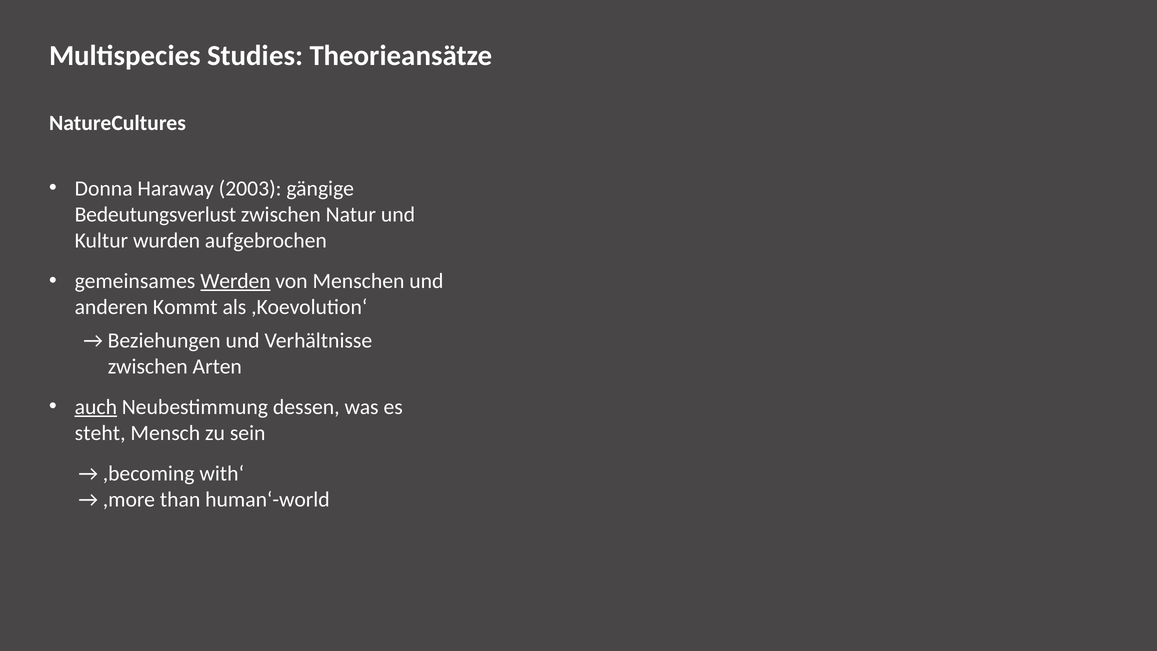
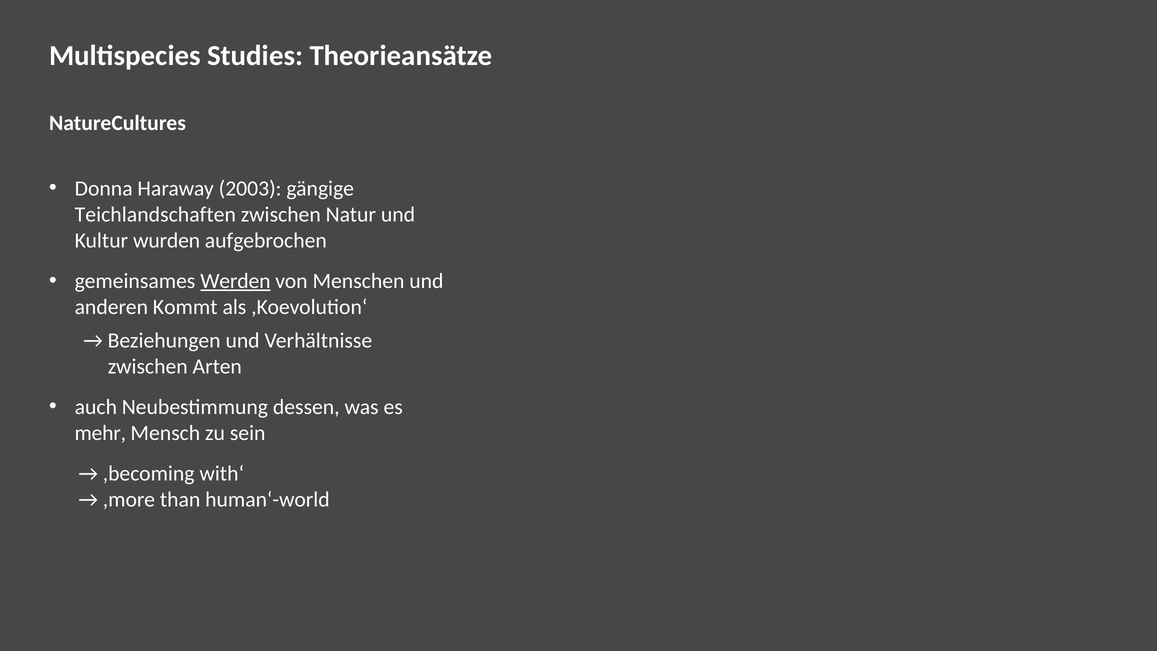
Bedeutungsverlust: Bedeutungsverlust -> Teichlandschaften
auch underline: present -> none
steht: steht -> mehr
